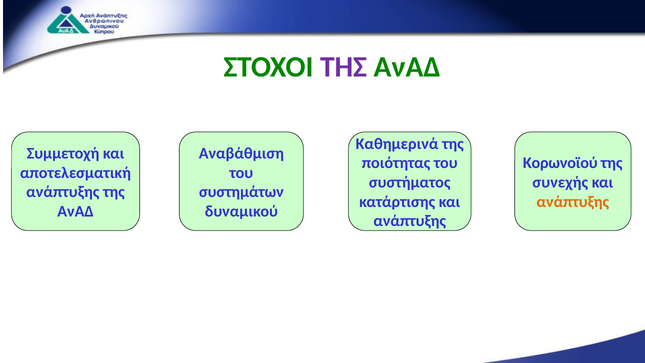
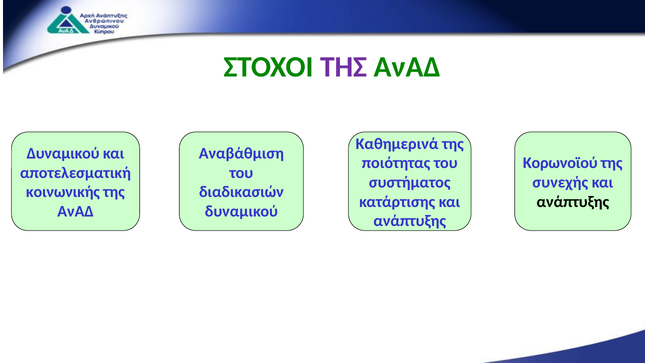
Συμμετοχή at (63, 153): Συμμετοχή -> Δυναμικού
ανάπτυξης at (63, 192): ανάπτυξης -> κοινωνικής
συστημάτων: συστημάτων -> διαδικασιών
ανάπτυξης at (573, 202) colour: orange -> black
